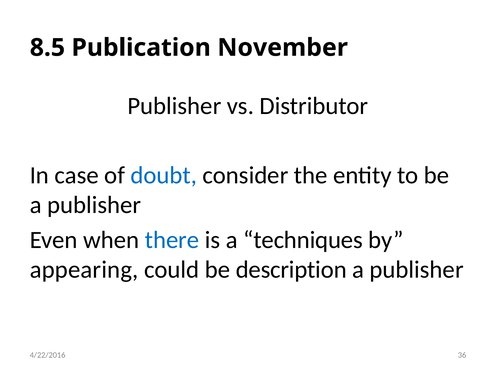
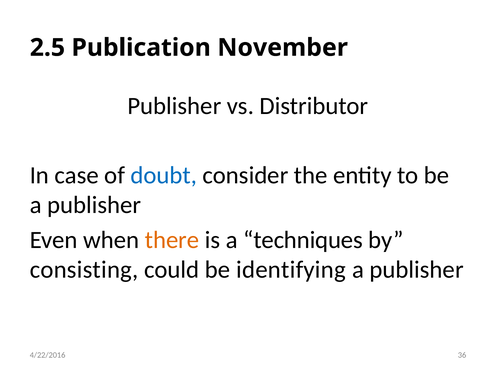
8.5: 8.5 -> 2.5
there colour: blue -> orange
appearing: appearing -> consisting
description: description -> identifying
